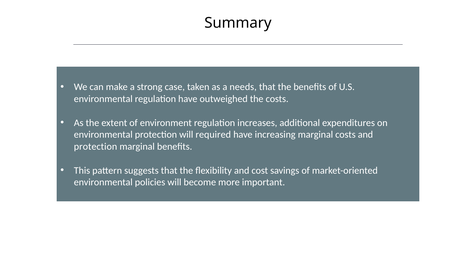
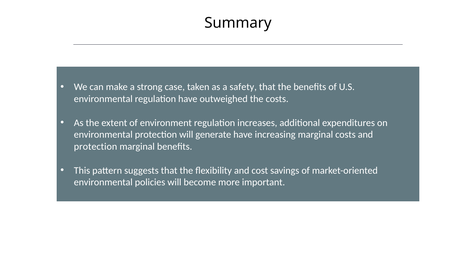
needs: needs -> safety
will required: required -> generate
